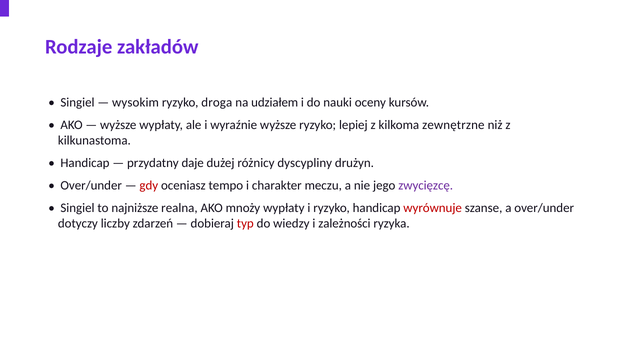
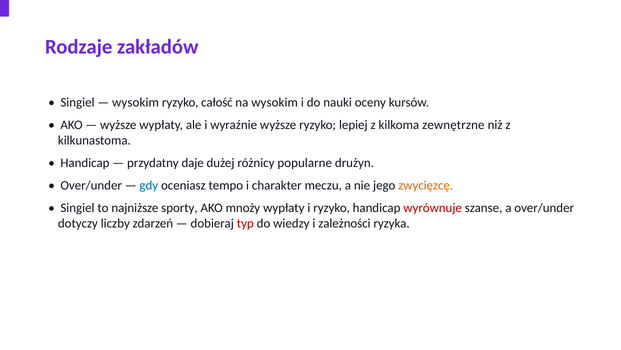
droga: droga -> całość
na udziałem: udziałem -> wysokim
dyscypliny: dyscypliny -> popularne
gdy colour: red -> blue
zwycięzcę colour: purple -> orange
realna: realna -> sporty
